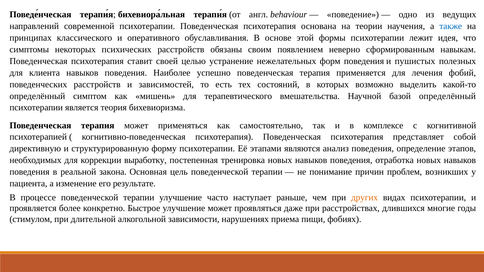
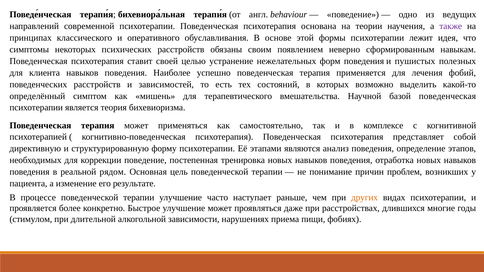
также colour: blue -> purple
базой определённый: определённый -> поведенческая
коррекции выработку: выработку -> поведение
закона: закона -> рядом
